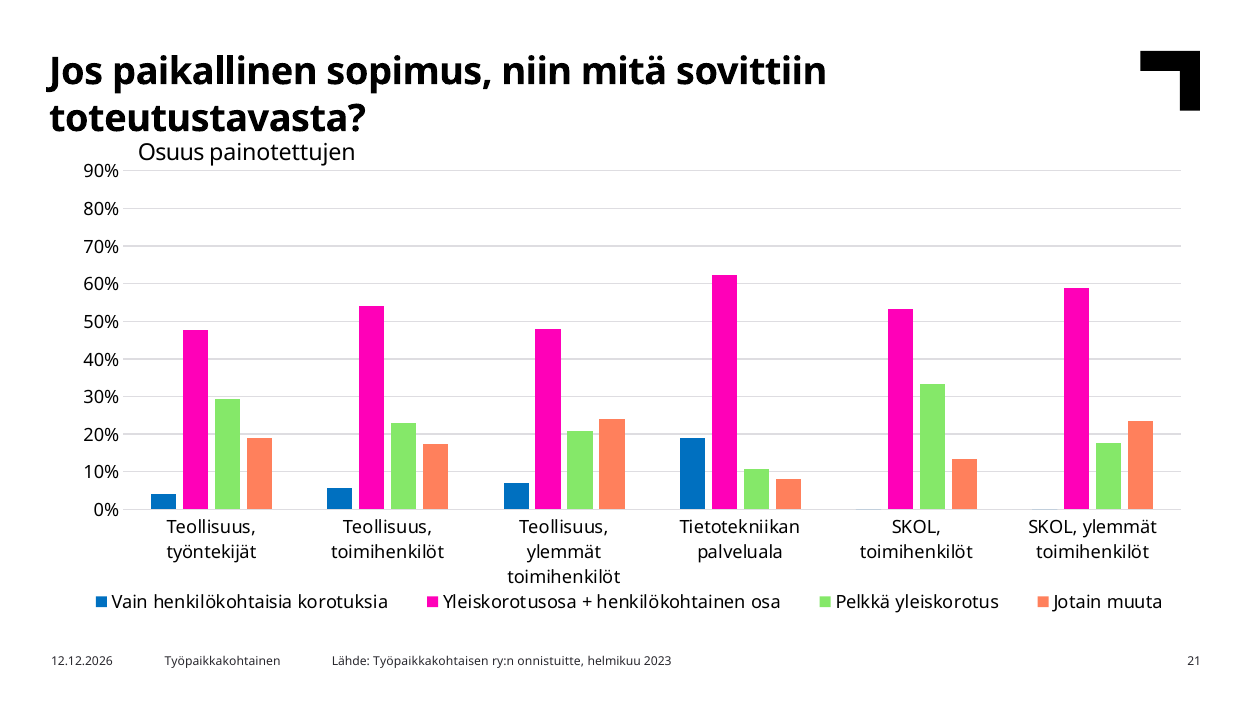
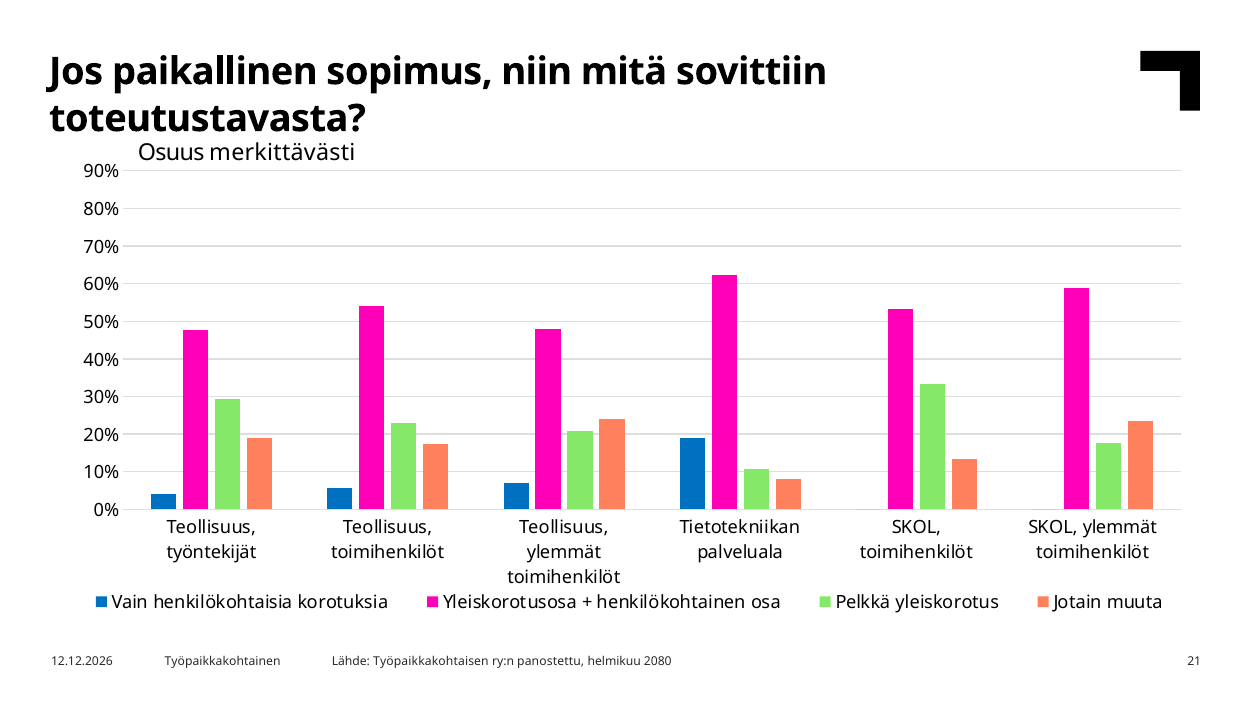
painotettujen: painotettujen -> merkittävästi
onnistuitte: onnistuitte -> panostettu
2023: 2023 -> 2080
